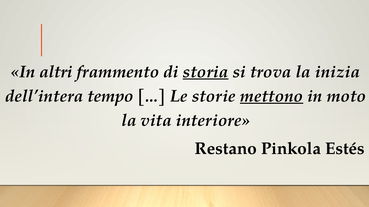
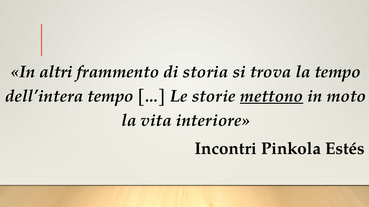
storia underline: present -> none
la inizia: inizia -> tempo
Restano: Restano -> Incontri
